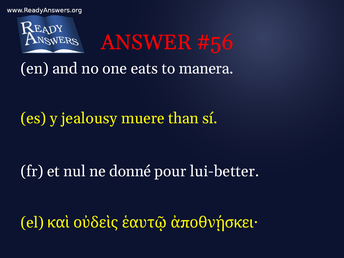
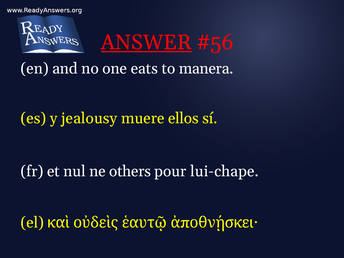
ANSWER underline: none -> present
than: than -> ellos
donné: donné -> others
lui-better: lui-better -> lui-chape
